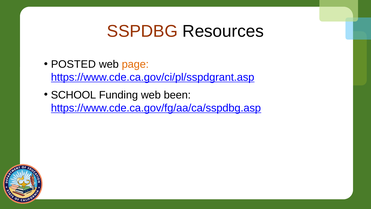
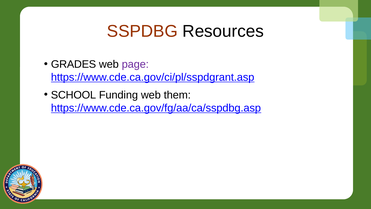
POSTED: POSTED -> GRADES
page colour: orange -> purple
been: been -> them
